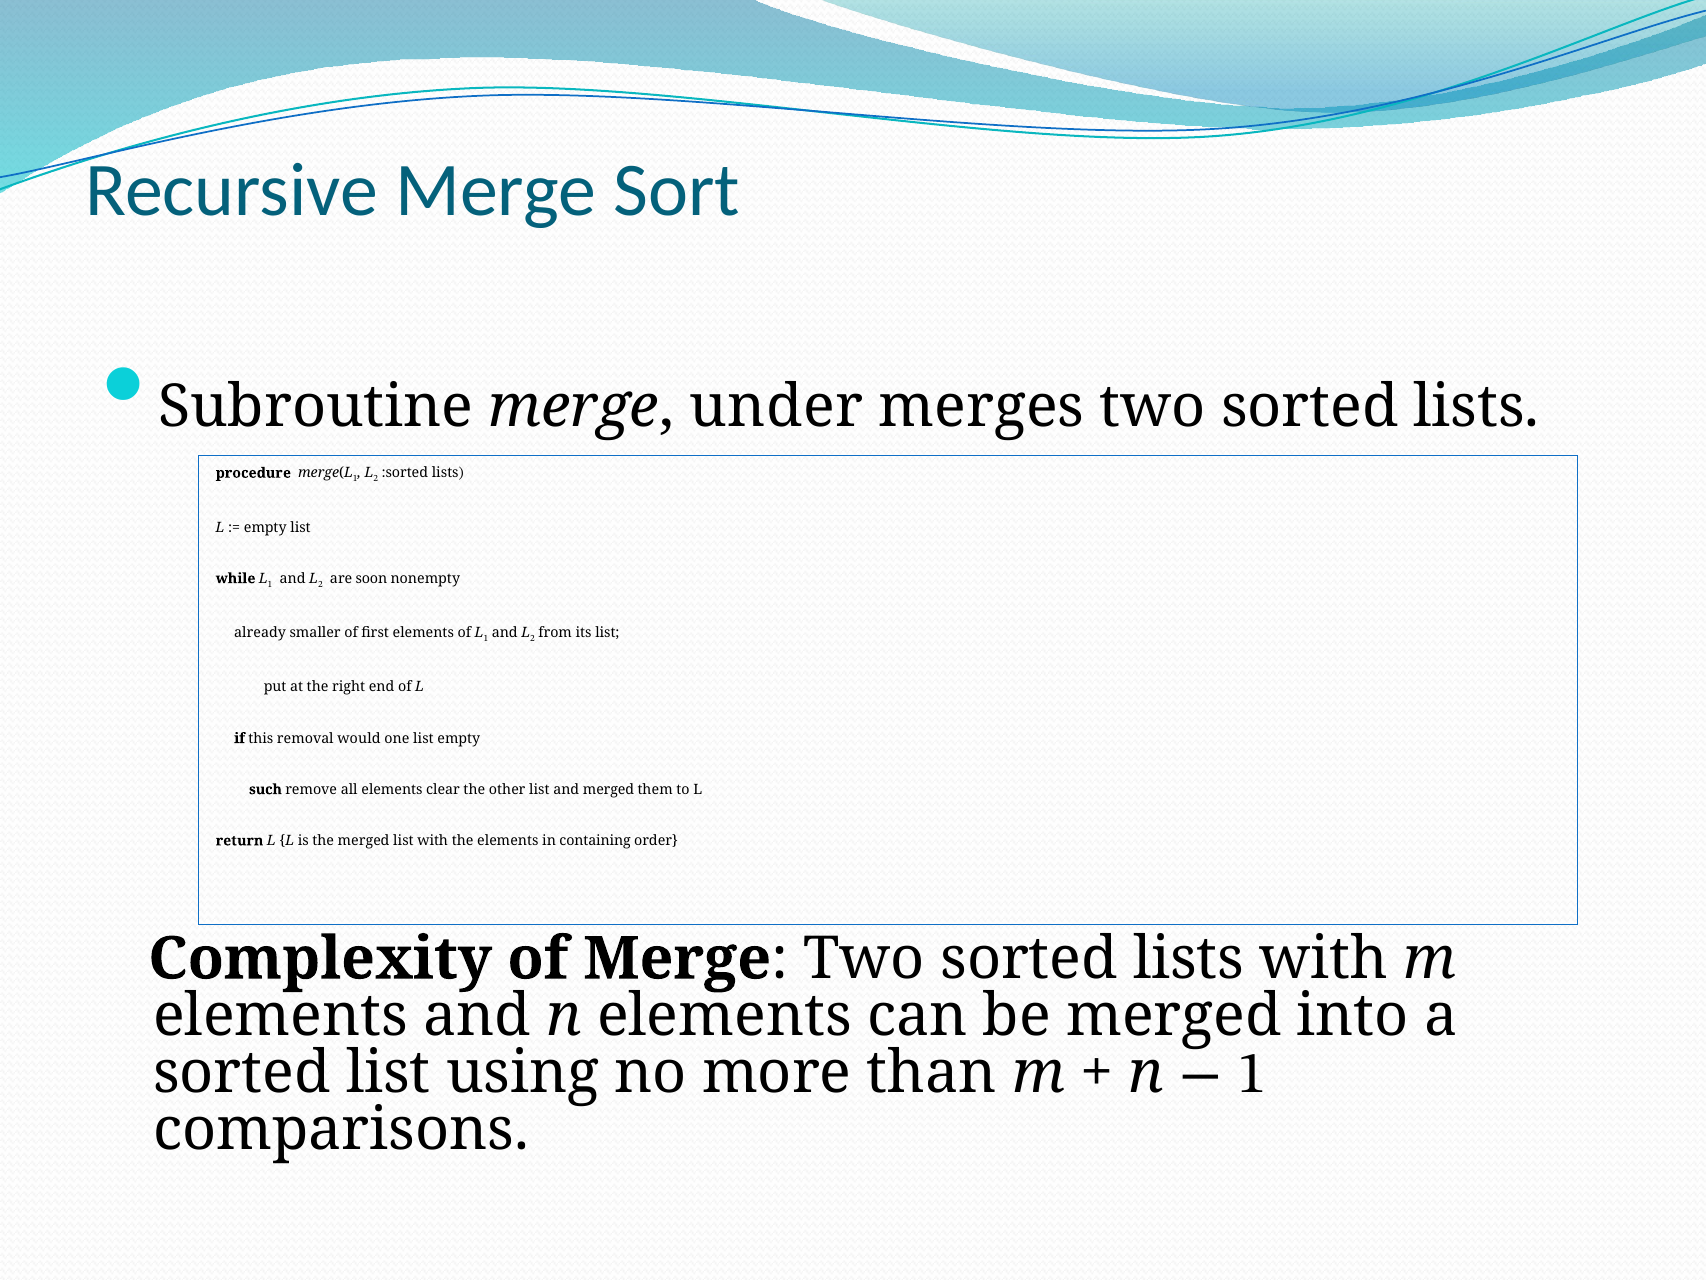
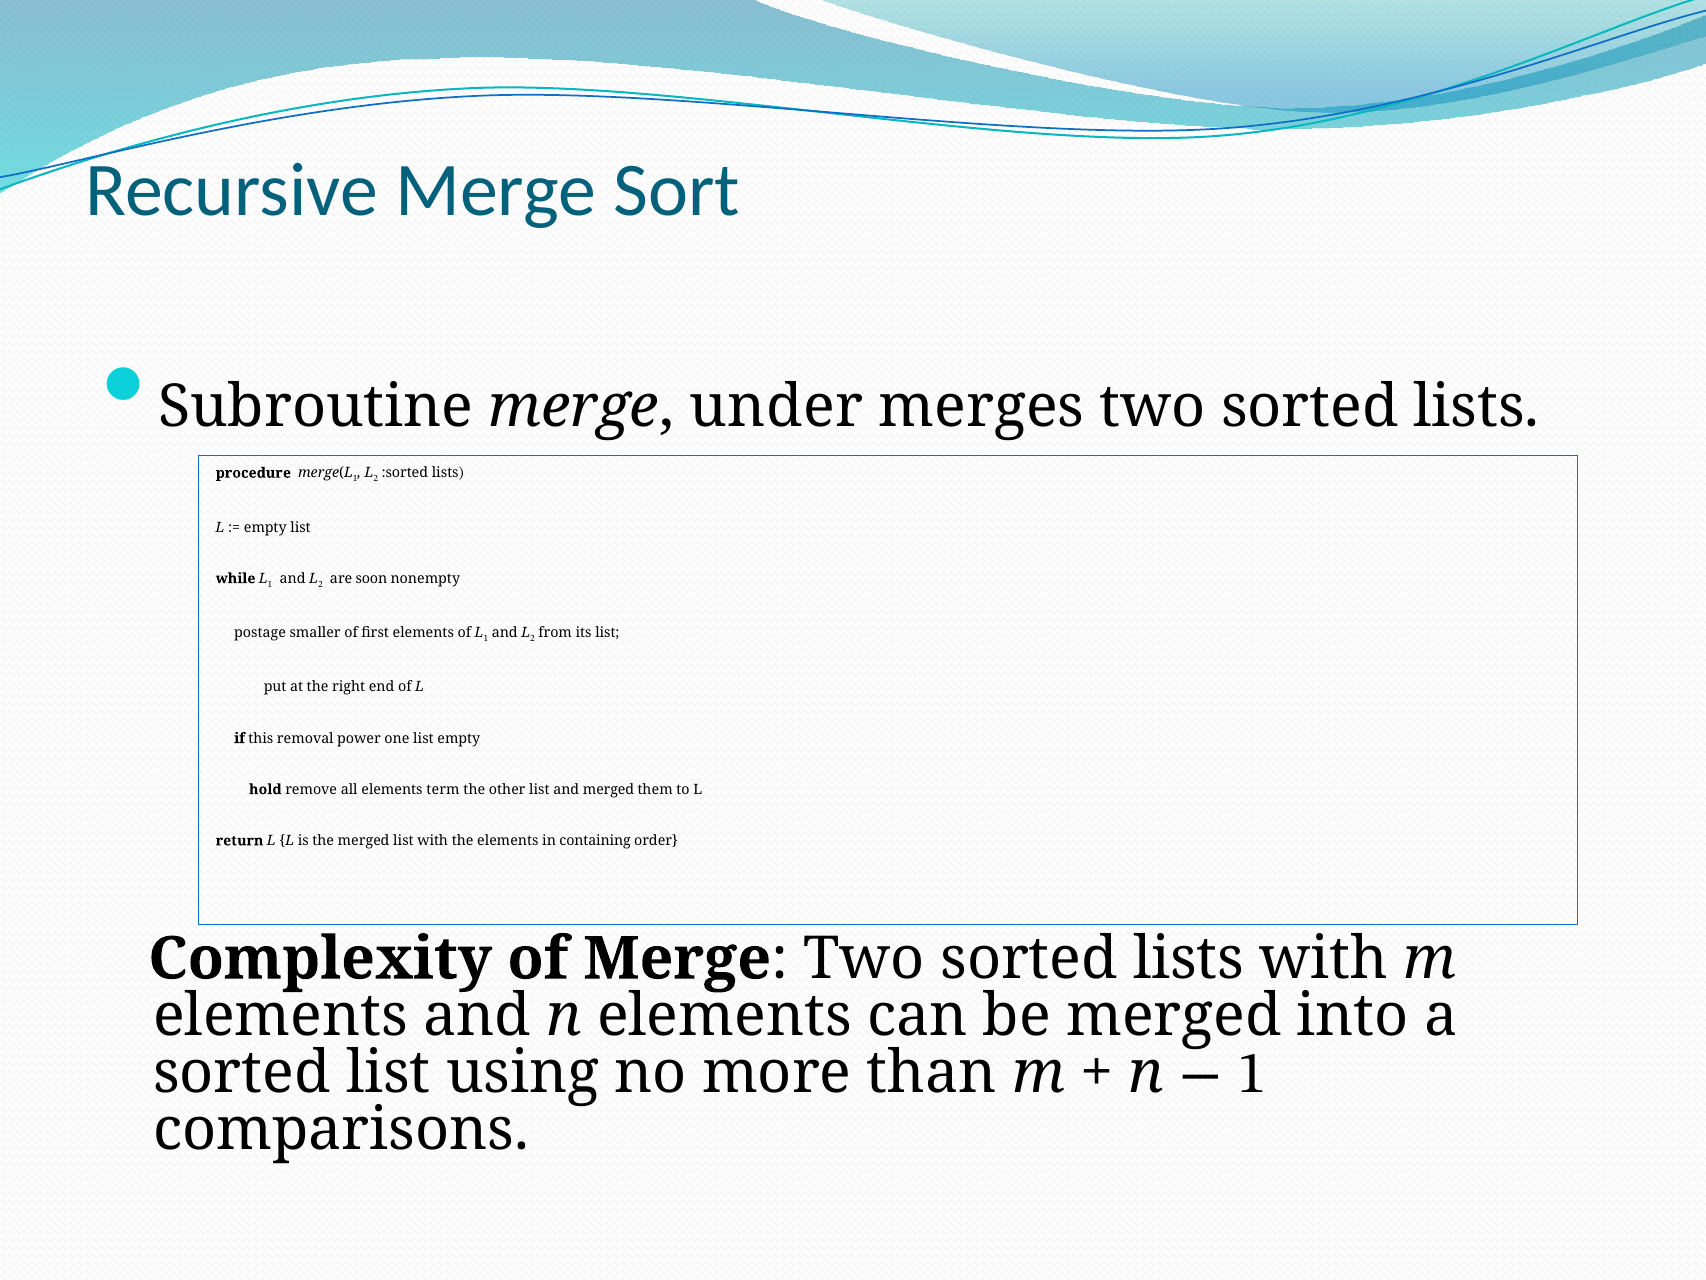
already: already -> postage
would: would -> power
such: such -> hold
clear: clear -> term
